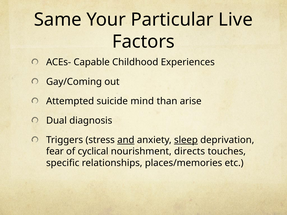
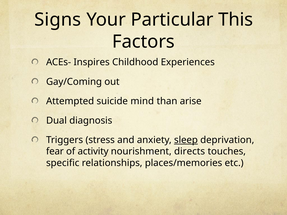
Same: Same -> Signs
Live: Live -> This
Capable: Capable -> Inspires
and underline: present -> none
cyclical: cyclical -> activity
